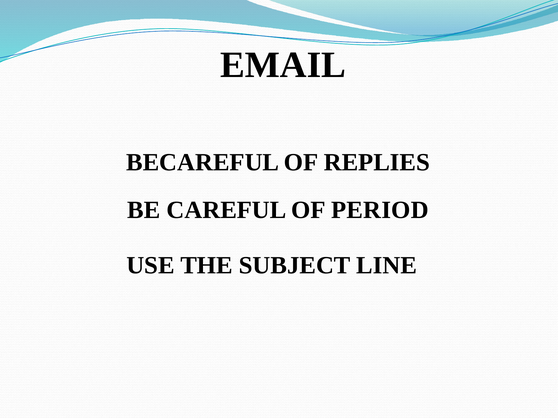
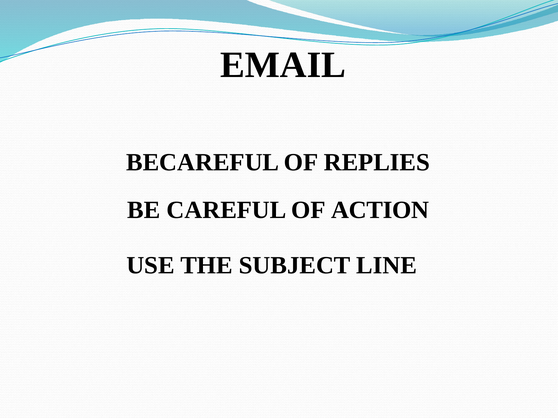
PERIOD: PERIOD -> ACTION
